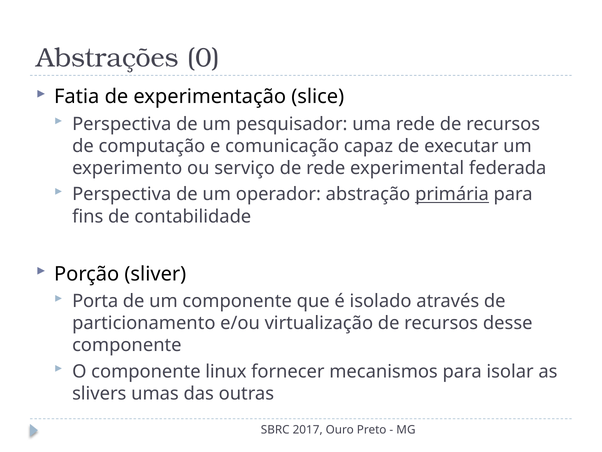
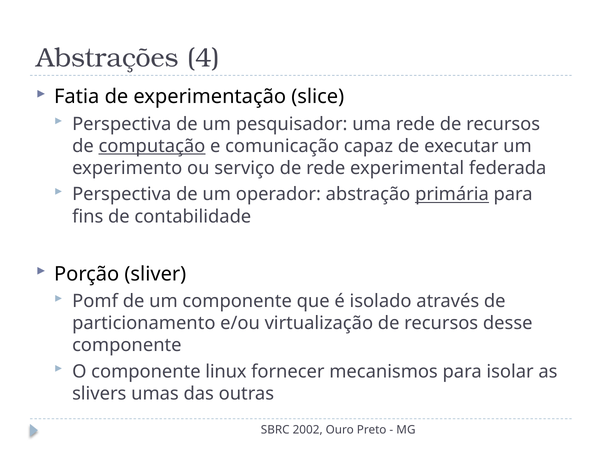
0: 0 -> 4
computação underline: none -> present
Porta: Porta -> Pomf
2017: 2017 -> 2002
